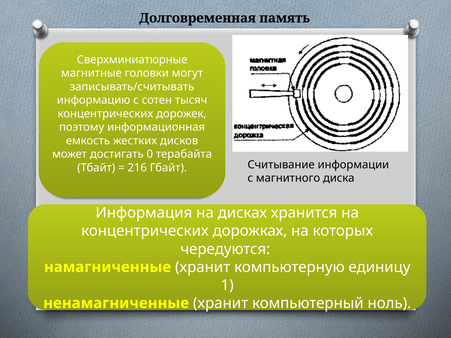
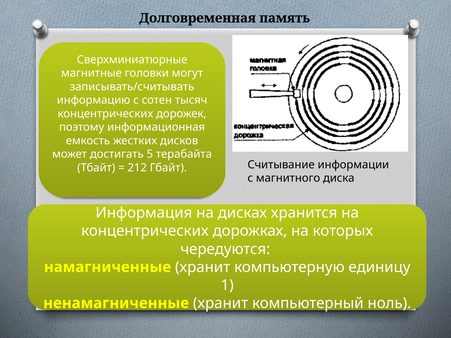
0: 0 -> 5
216: 216 -> 212
